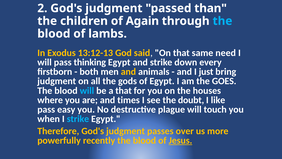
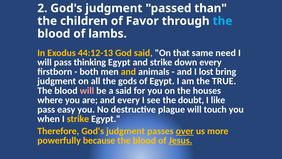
Again: Again -> Favor
13:12-13: 13:12-13 -> 44:12-13
just: just -> lost
GOES: GOES -> TRUE
will at (87, 90) colour: light blue -> pink
a that: that -> said
and times: times -> every
strike at (78, 119) colour: light blue -> yellow
over underline: none -> present
recently: recently -> because
